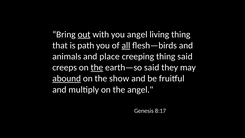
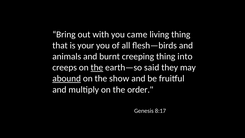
out underline: present -> none
you angel: angel -> came
path: path -> your
all underline: present -> none
place: place -> burnt
thing said: said -> into
the angel: angel -> order
